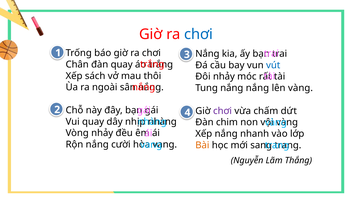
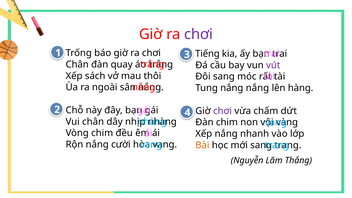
chơi at (198, 34) colour: blue -> purple
Nắng at (207, 54): Nắng -> Tiếng
vút colour: blue -> purple
Đôi nhảy: nhảy -> sang
lên vàng: vàng -> hàng
Vui quay: quay -> chân
Vòng nhảy: nhảy -> chim
